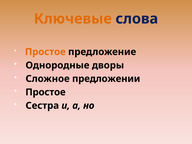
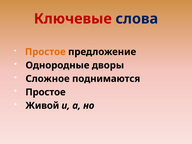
Ключевые colour: orange -> red
предложении: предложении -> поднимаются
Сестра: Сестра -> Живой
